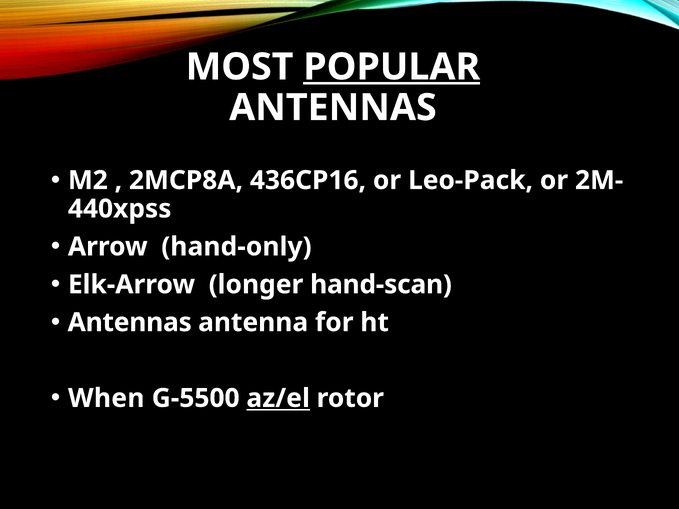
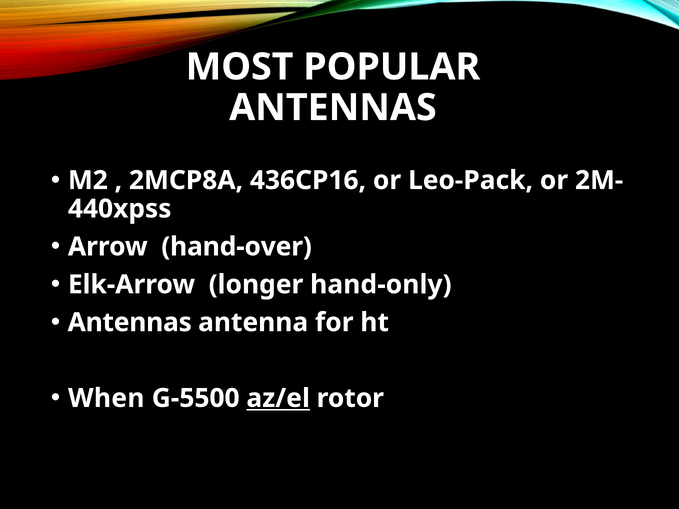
POPULAR underline: present -> none
hand-only: hand-only -> hand-over
hand-scan: hand-scan -> hand-only
